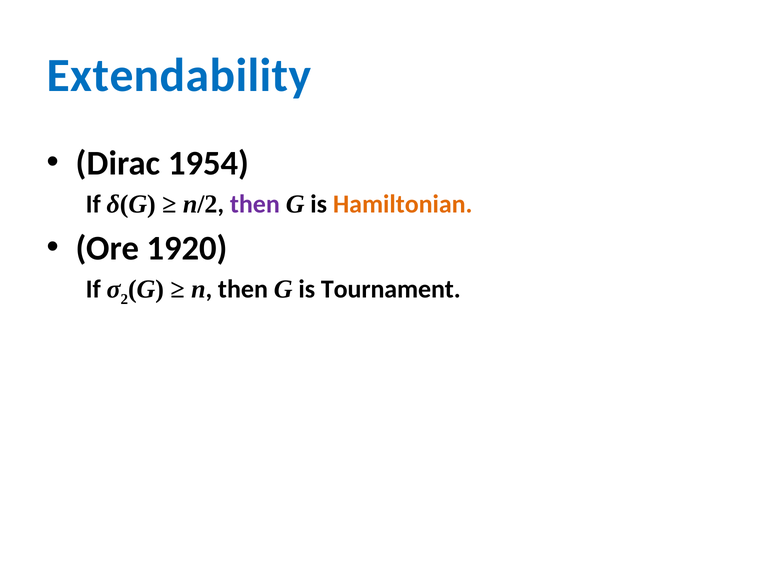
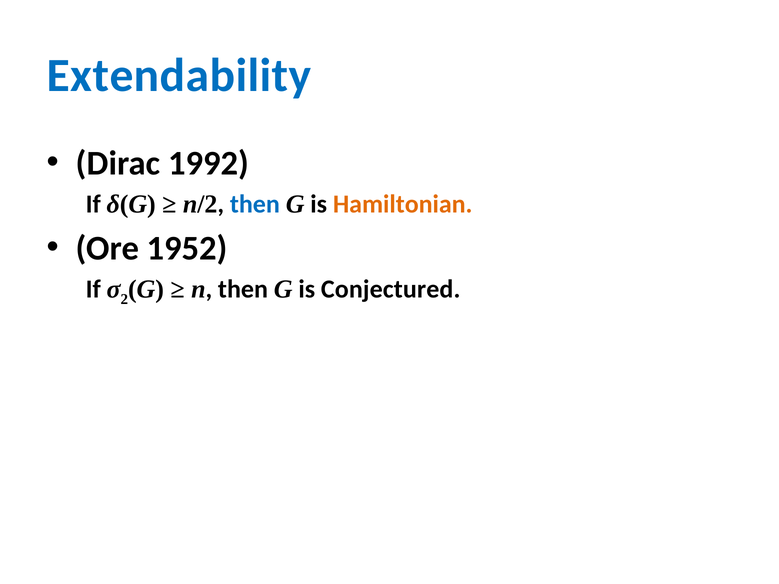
1954: 1954 -> 1992
then at (255, 204) colour: purple -> blue
1920: 1920 -> 1952
Tournament: Tournament -> Conjectured
